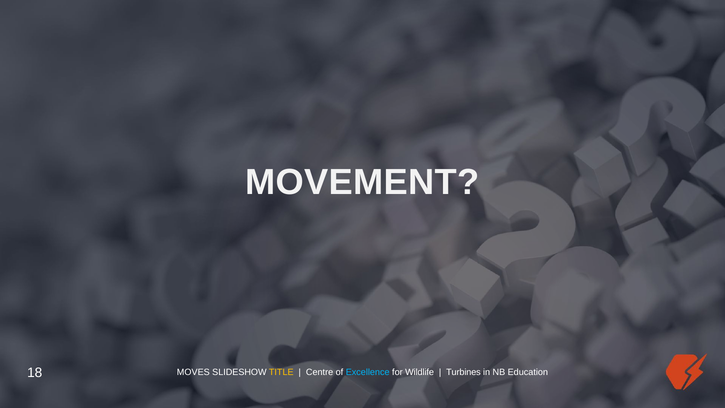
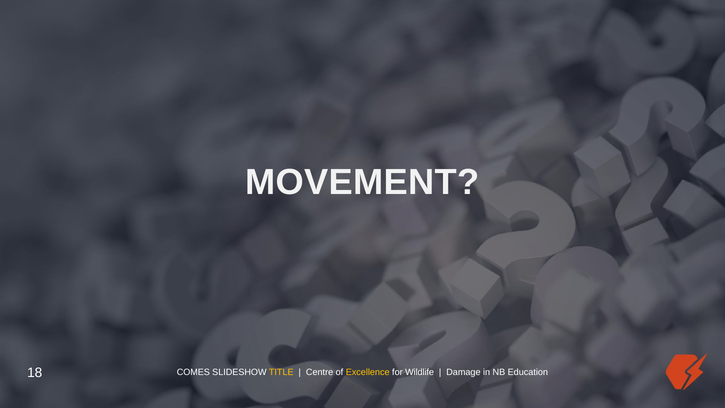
MOVES: MOVES -> COMES
Excellence colour: light blue -> yellow
Turbines: Turbines -> Damage
